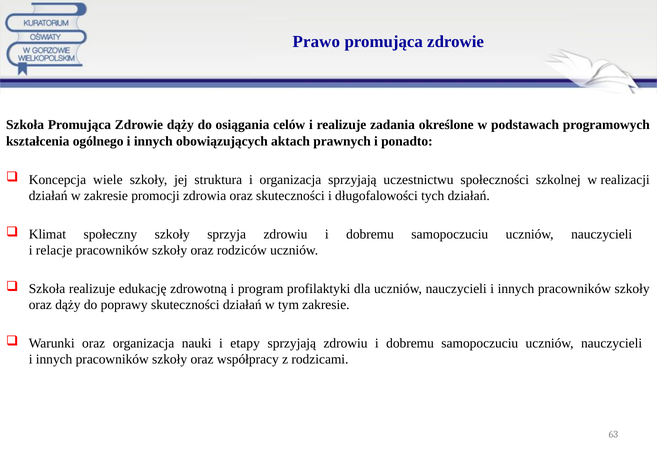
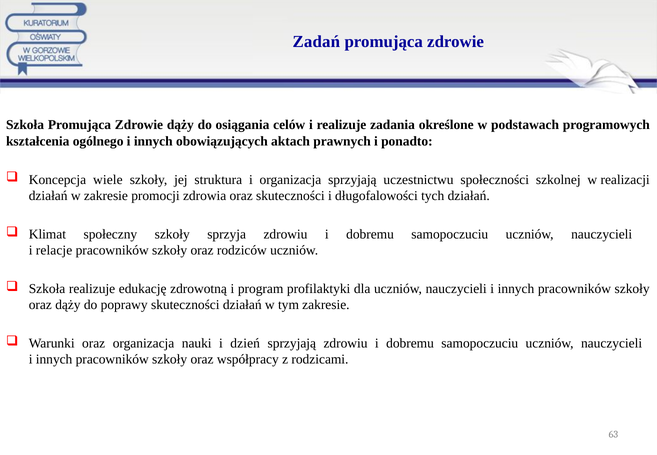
Prawo: Prawo -> Zadań
etapy: etapy -> dzień
